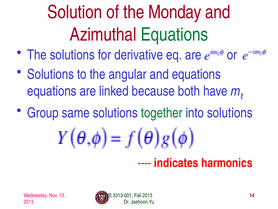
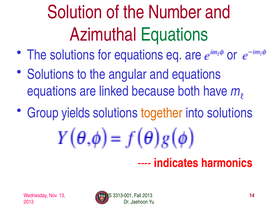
Monday: Monday -> Number
for derivative: derivative -> equations
same: same -> yields
together colour: green -> orange
